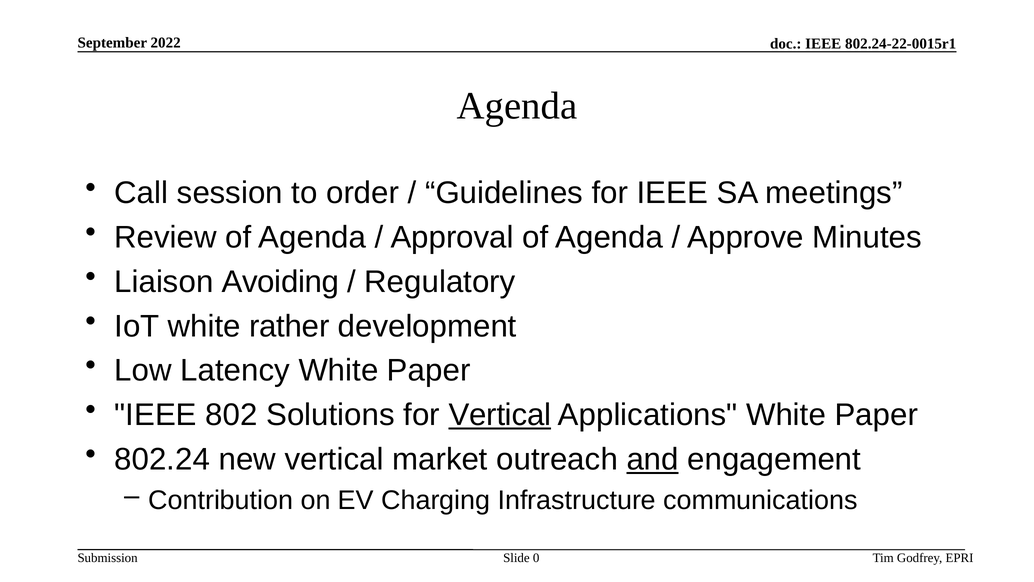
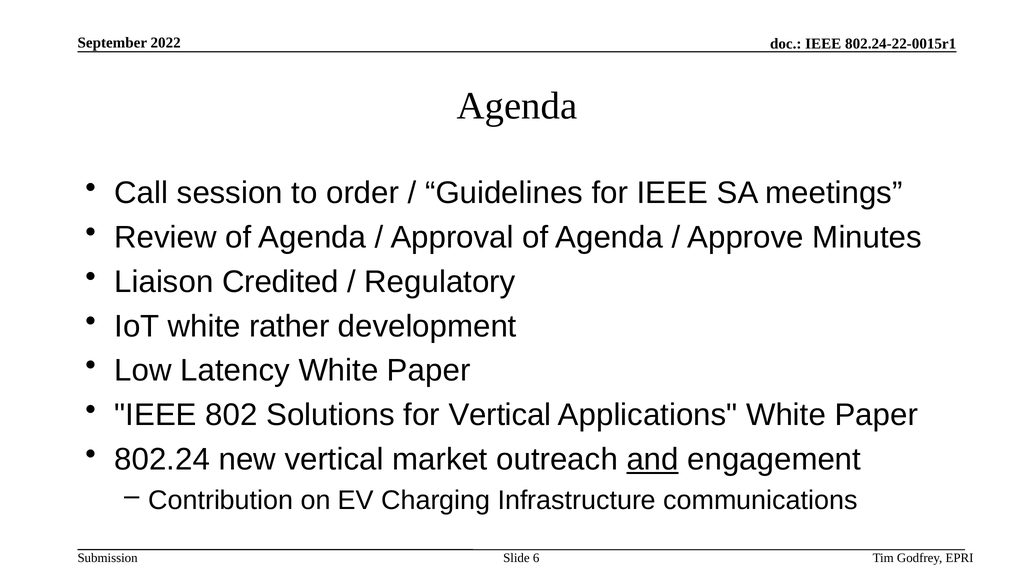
Avoiding: Avoiding -> Credited
Vertical at (500, 415) underline: present -> none
0: 0 -> 6
